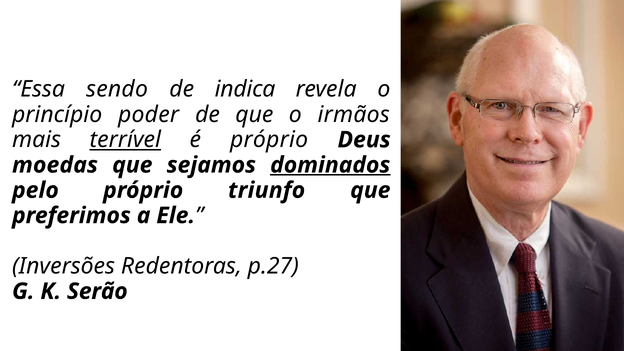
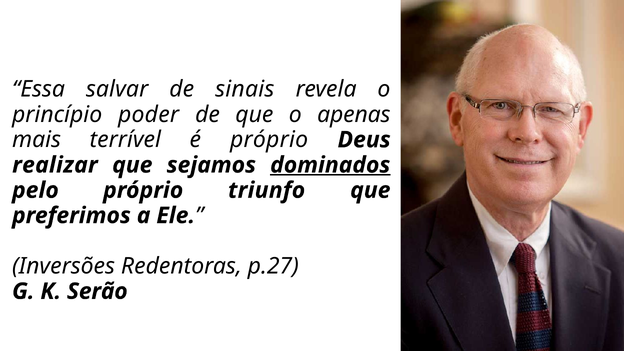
sendo: sendo -> salvar
indica: indica -> sinais
irmãos: irmãos -> apenas
terrível underline: present -> none
moedas: moedas -> realizar
